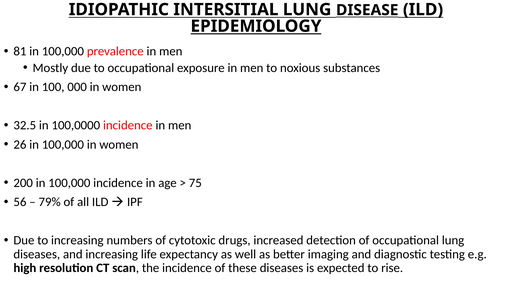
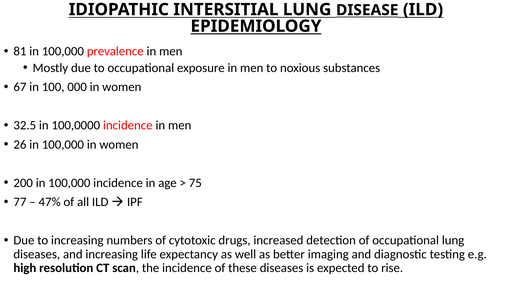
56: 56 -> 77
79%: 79% -> 47%
